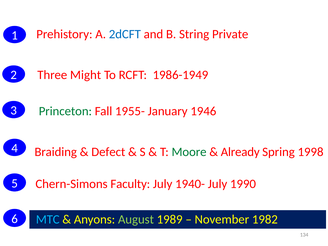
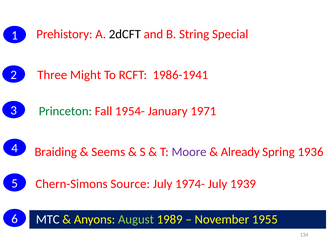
2dCFT colour: blue -> black
Private: Private -> Special
1986-1949: 1986-1949 -> 1986-1941
1955-: 1955- -> 1954-
1946: 1946 -> 1971
Defect: Defect -> Seems
Moore colour: green -> purple
1998: 1998 -> 1936
Faculty: Faculty -> Source
1940-: 1940- -> 1974-
1990: 1990 -> 1939
MTC colour: light blue -> white
1982: 1982 -> 1955
